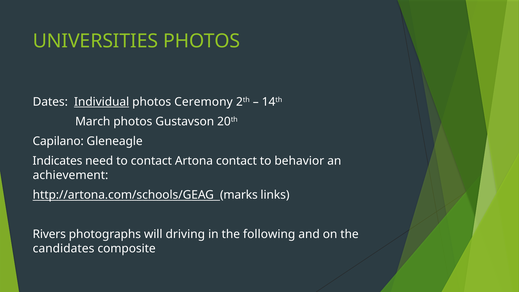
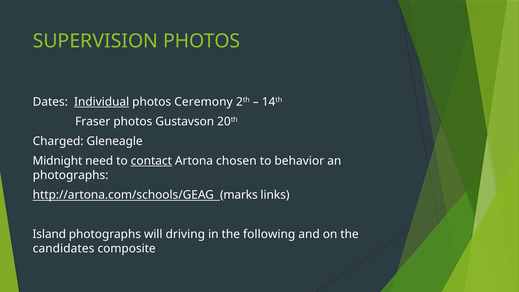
UNIVERSITIES: UNIVERSITIES -> SUPERVISION
March: March -> Fraser
Capilano: Capilano -> Charged
Indicates: Indicates -> Midnight
contact at (151, 161) underline: none -> present
Artona contact: contact -> chosen
achievement at (71, 175): achievement -> photographs
Rivers: Rivers -> Island
